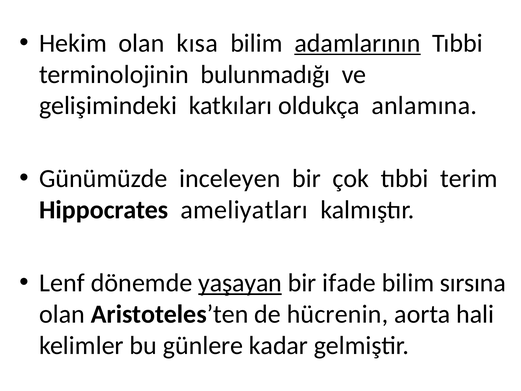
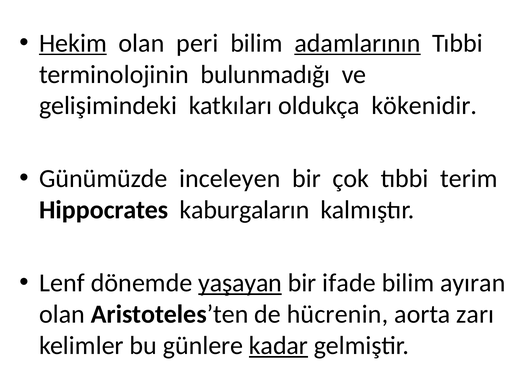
Hekim underline: none -> present
kısa: kısa -> peri
anlamına: anlamına -> kökenidir
ameliyatları: ameliyatları -> kaburgaların
sırsına: sırsına -> ayıran
hali: hali -> zarı
kadar underline: none -> present
